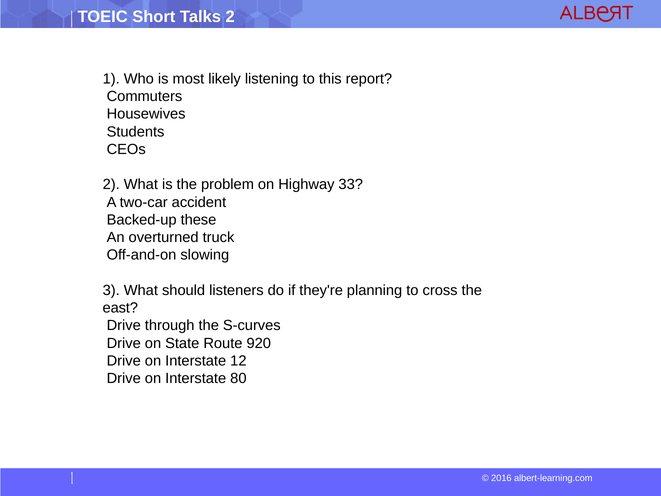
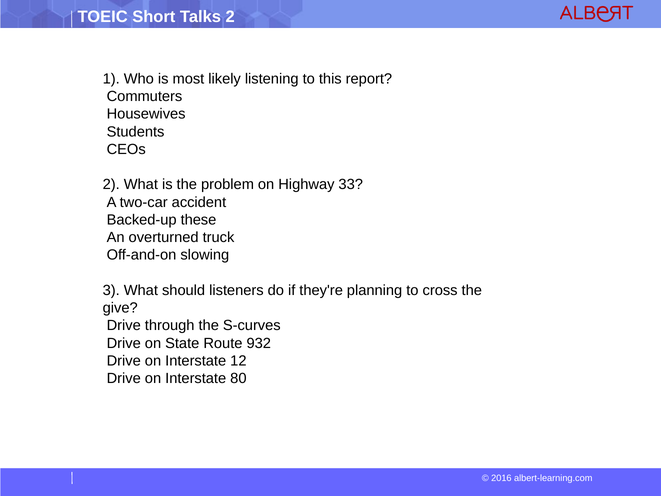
east: east -> give
920: 920 -> 932
